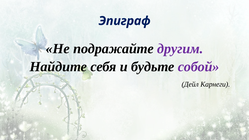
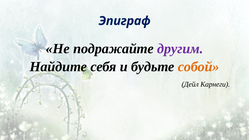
собой colour: purple -> orange
